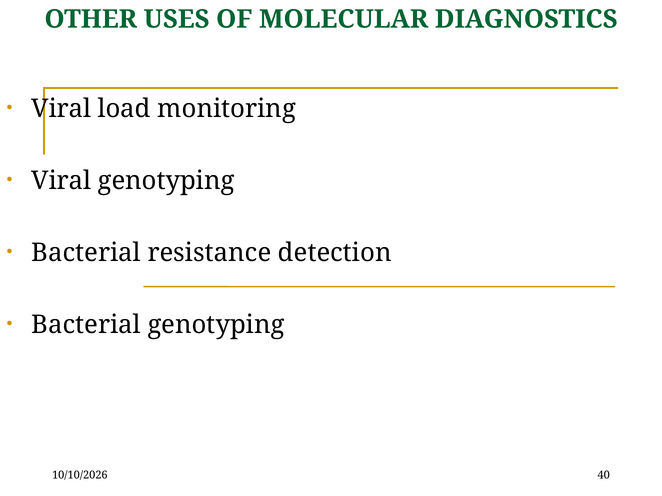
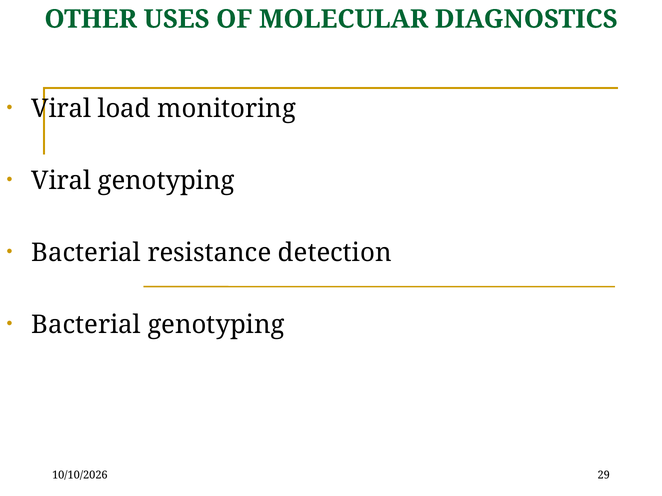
40: 40 -> 29
